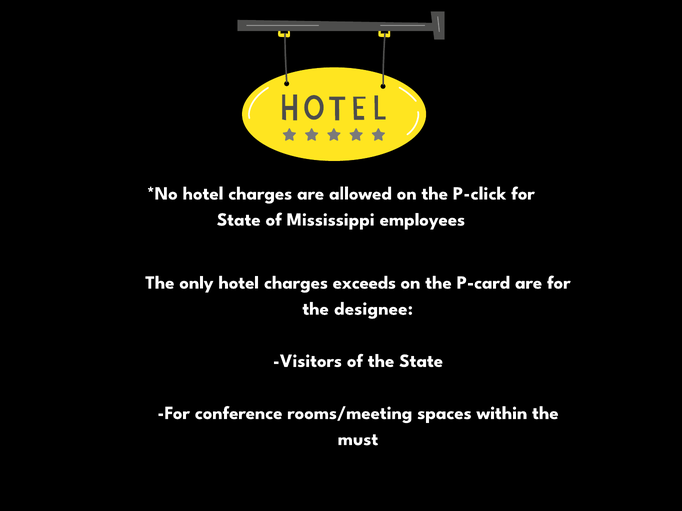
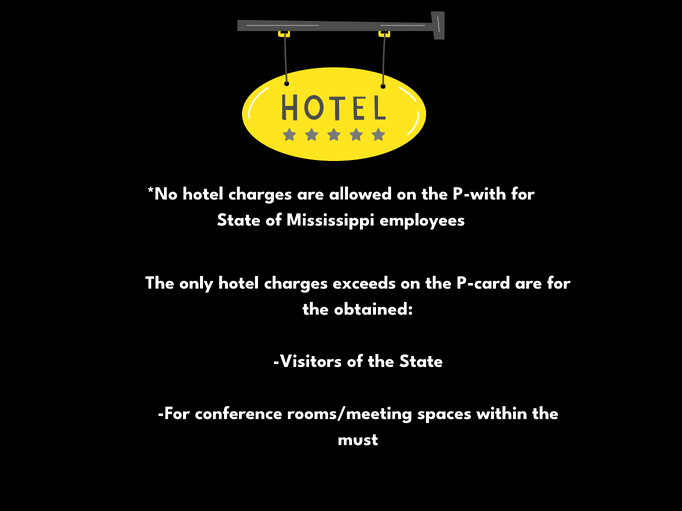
P-click: P-click -> P-with
designee: designee -> obtained
